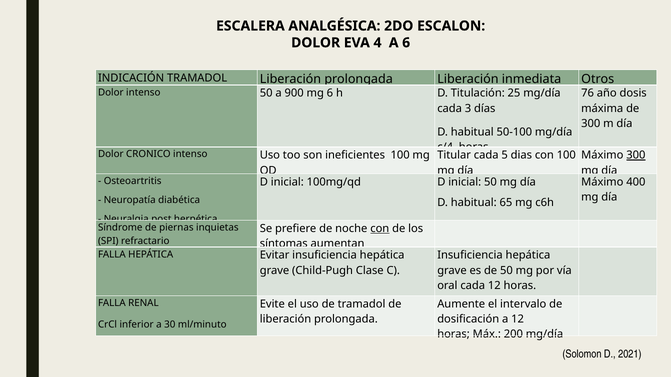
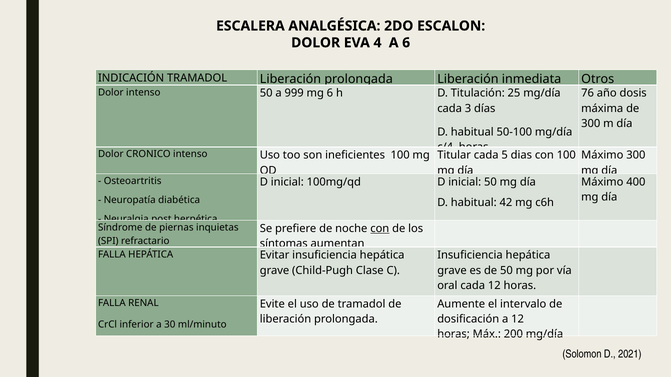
900: 900 -> 999
300 at (636, 155) underline: present -> none
65: 65 -> 42
